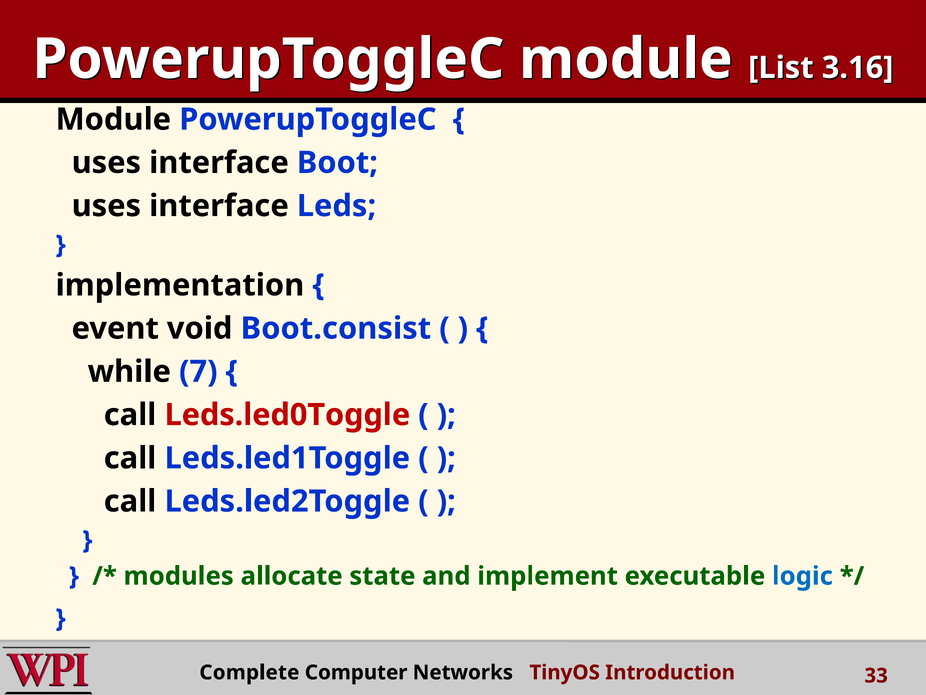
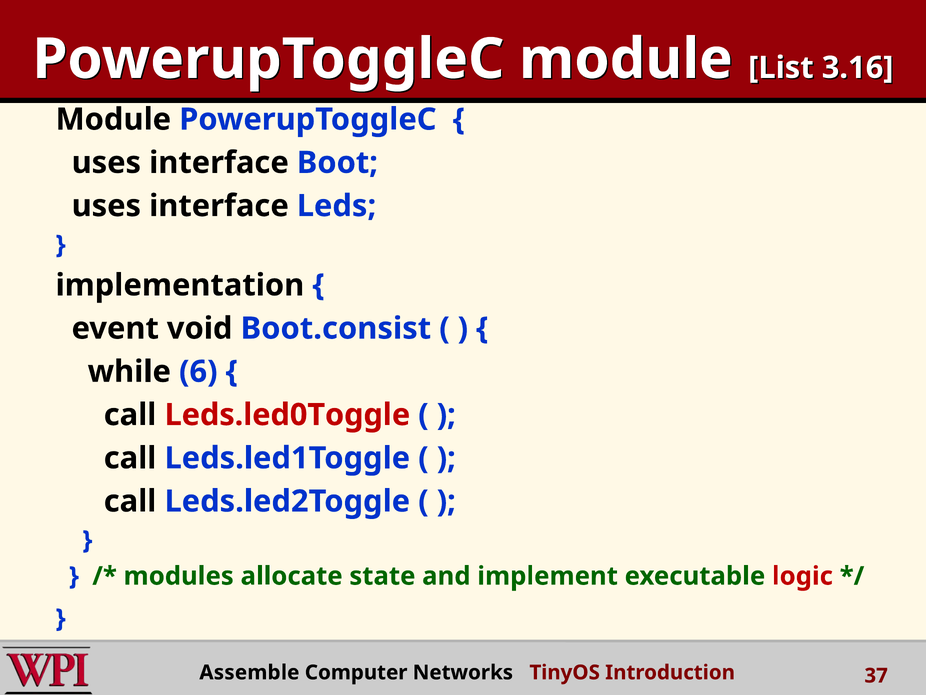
7: 7 -> 6
logic colour: blue -> red
Complete: Complete -> Assemble
33: 33 -> 37
